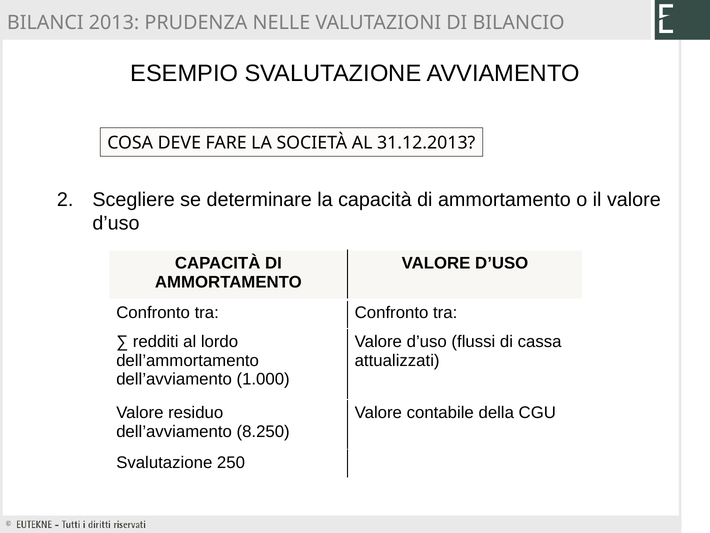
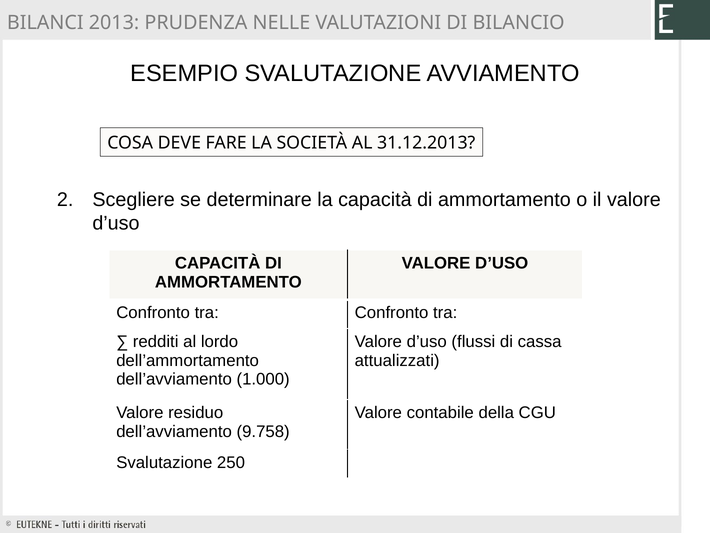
8.250: 8.250 -> 9.758
